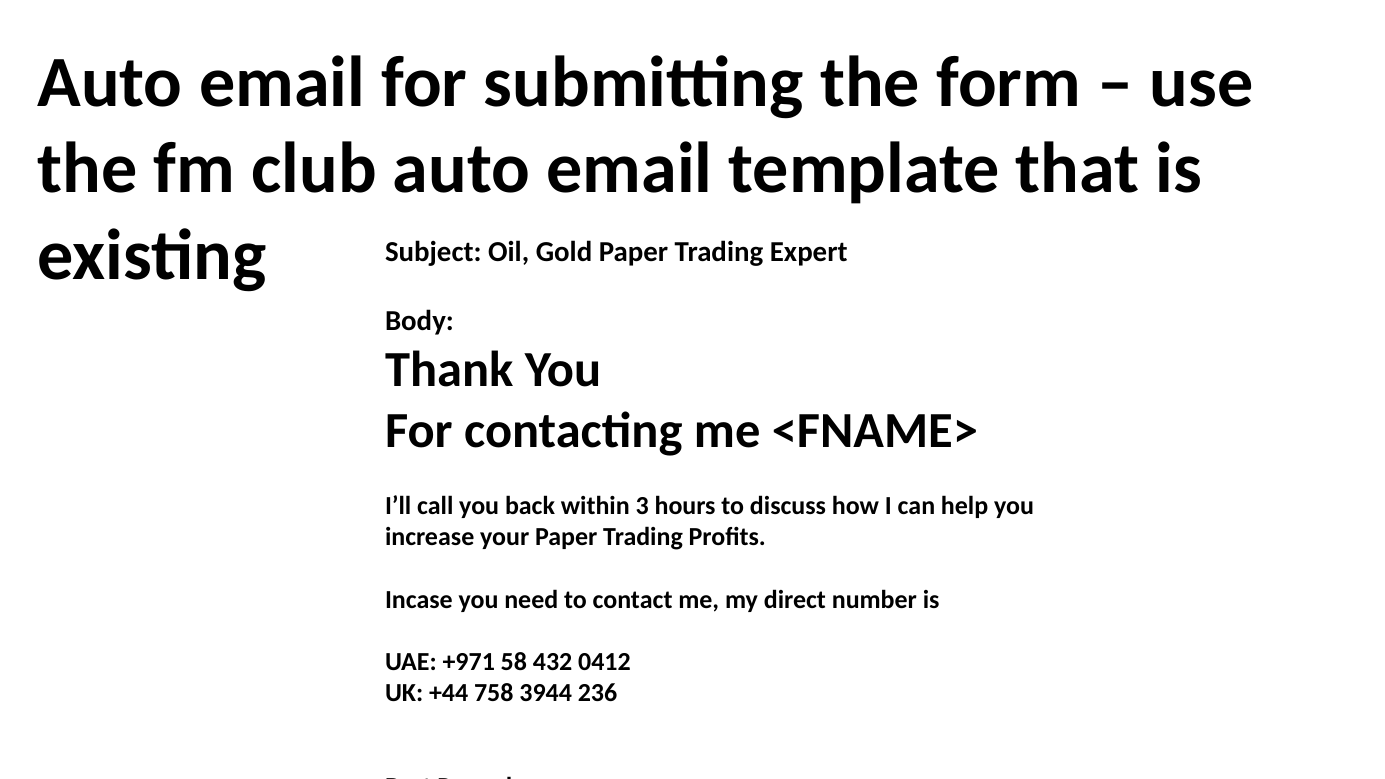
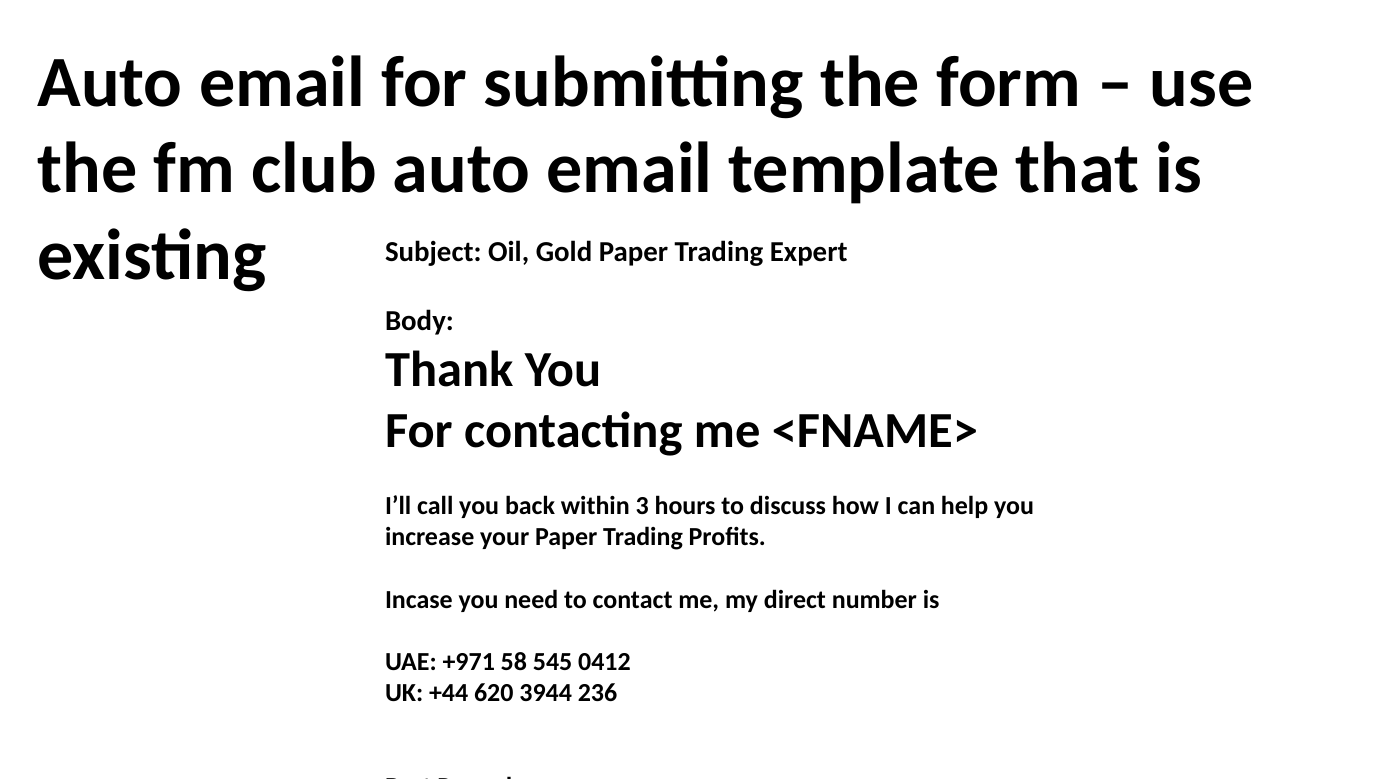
432: 432 -> 545
758: 758 -> 620
